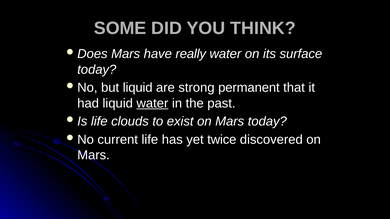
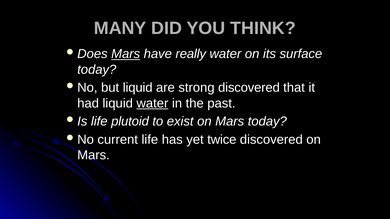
SOME: SOME -> MANY
Mars at (126, 54) underline: none -> present
strong permanent: permanent -> discovered
clouds: clouds -> plutoid
